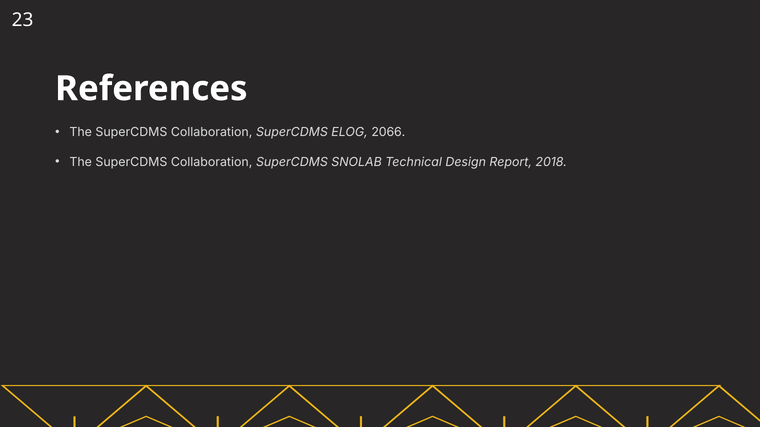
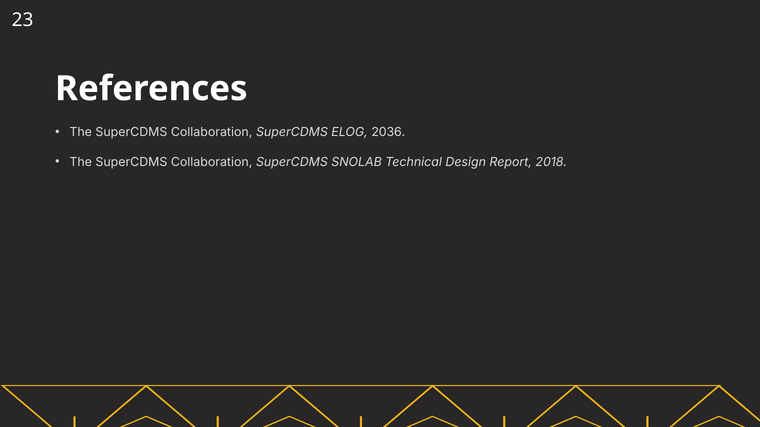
2066: 2066 -> 2036
